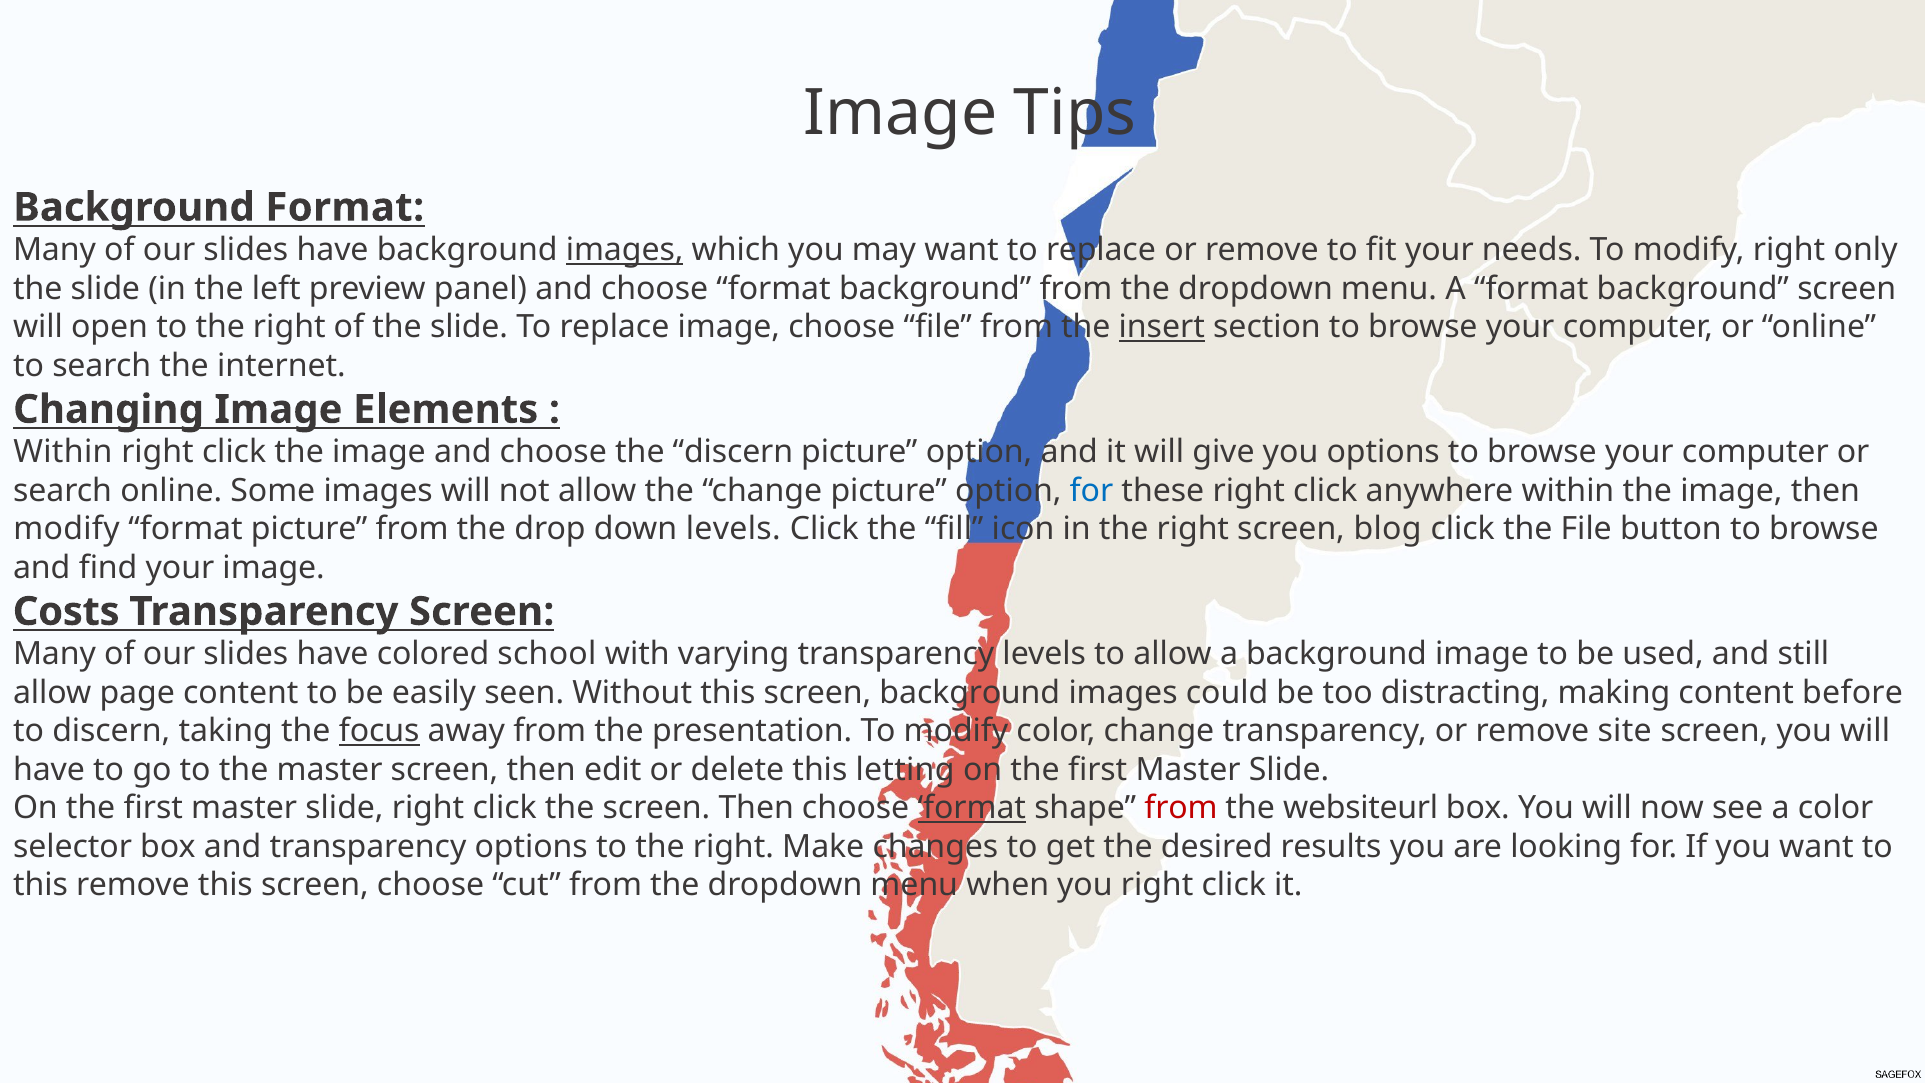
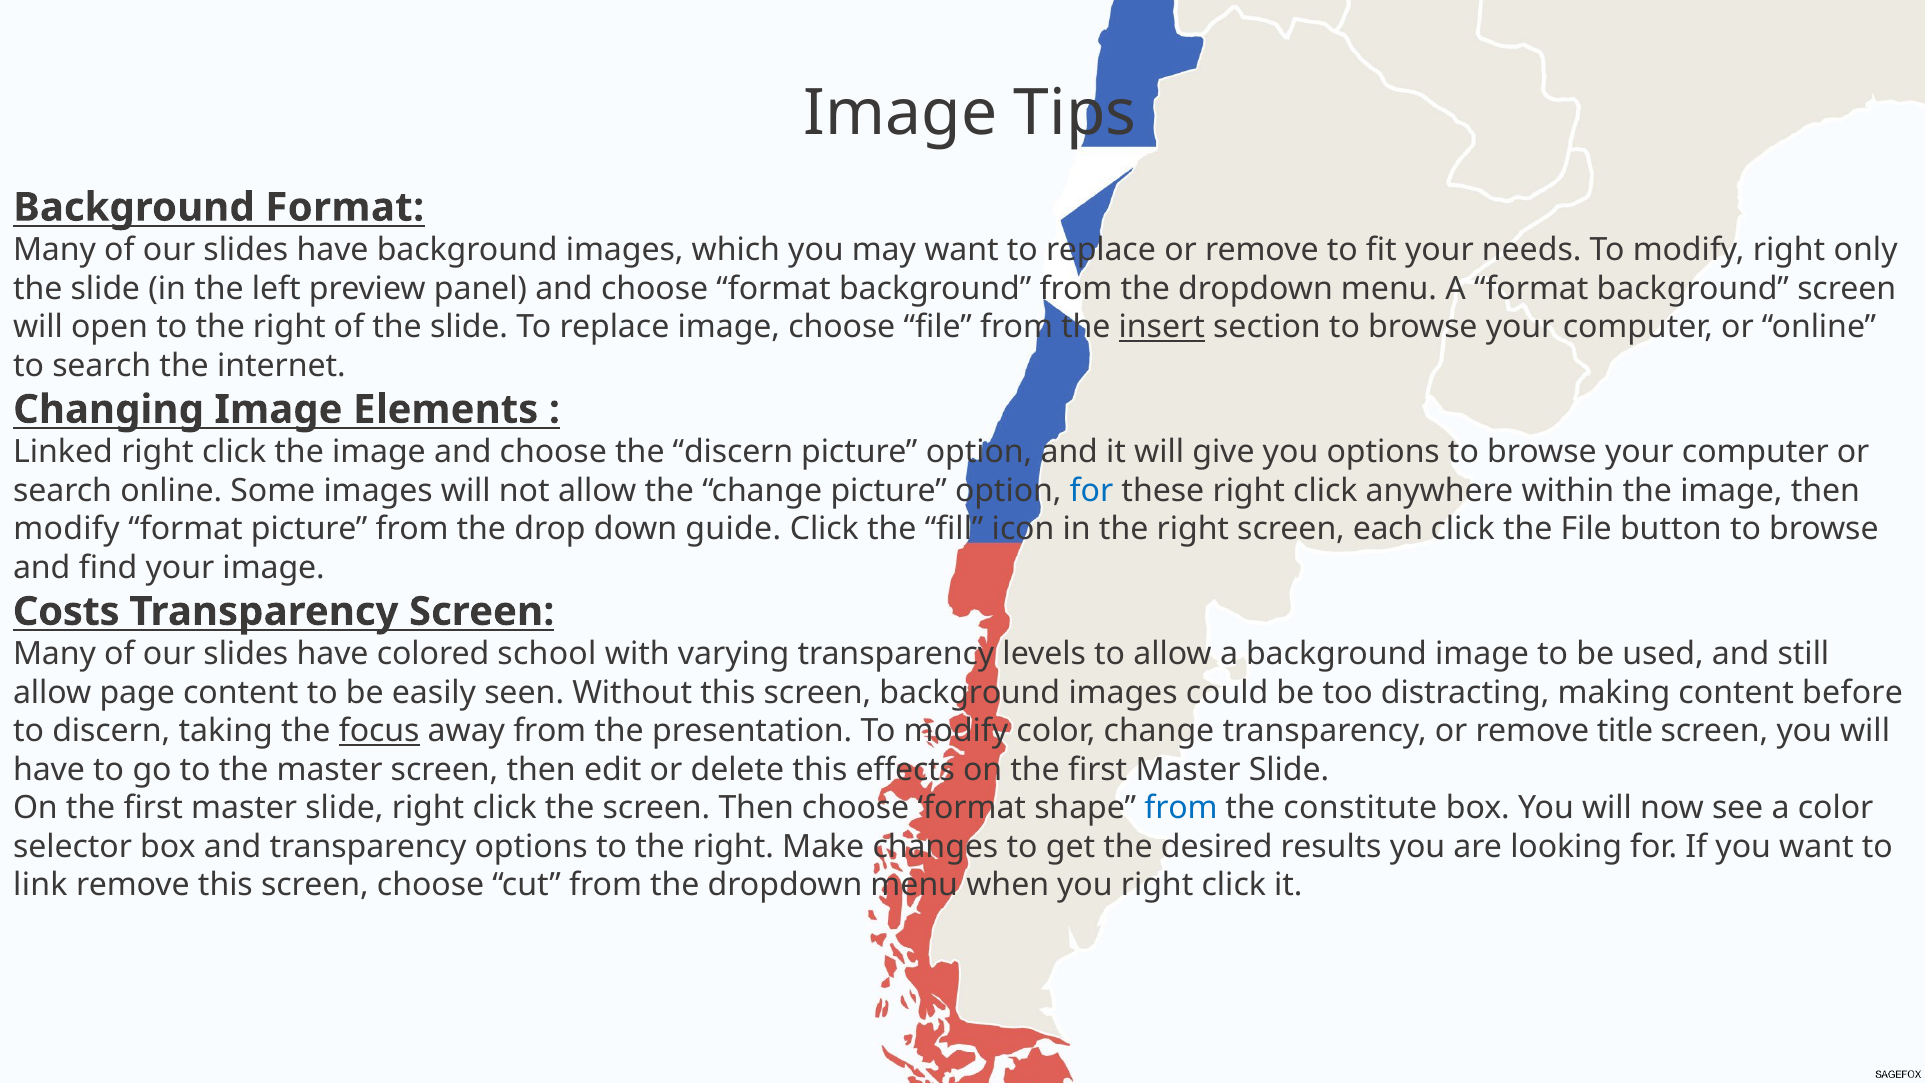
images at (625, 250) underline: present -> none
Within at (63, 452): Within -> Linked
down levels: levels -> guide
blog: blog -> each
site: site -> title
letting: letting -> effects
format at (972, 808) underline: present -> none
from at (1181, 808) colour: red -> blue
websiteurl: websiteurl -> constitute
this at (41, 885): this -> link
